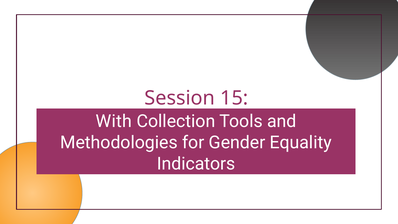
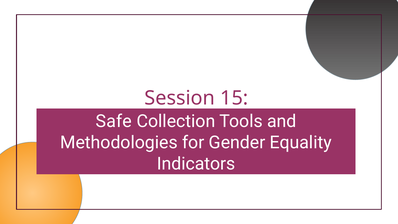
With: With -> Safe
